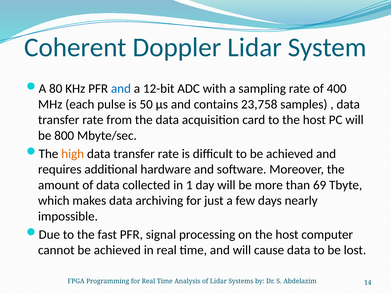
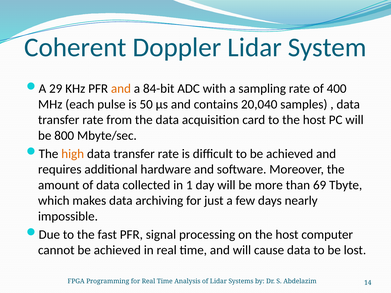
80: 80 -> 29
and at (121, 89) colour: blue -> orange
12-bit: 12-bit -> 84-bit
23,758: 23,758 -> 20,040
